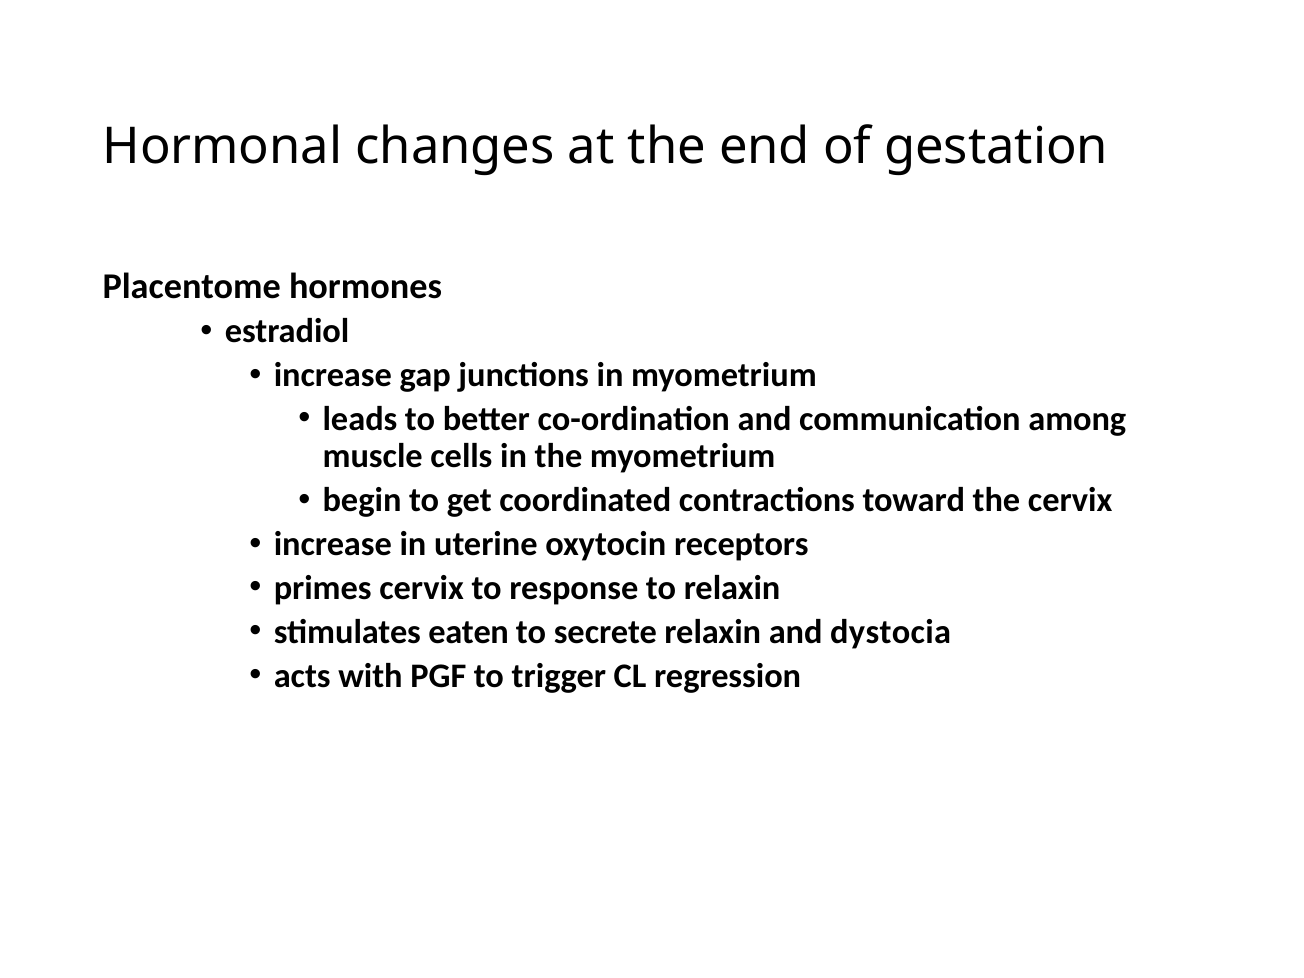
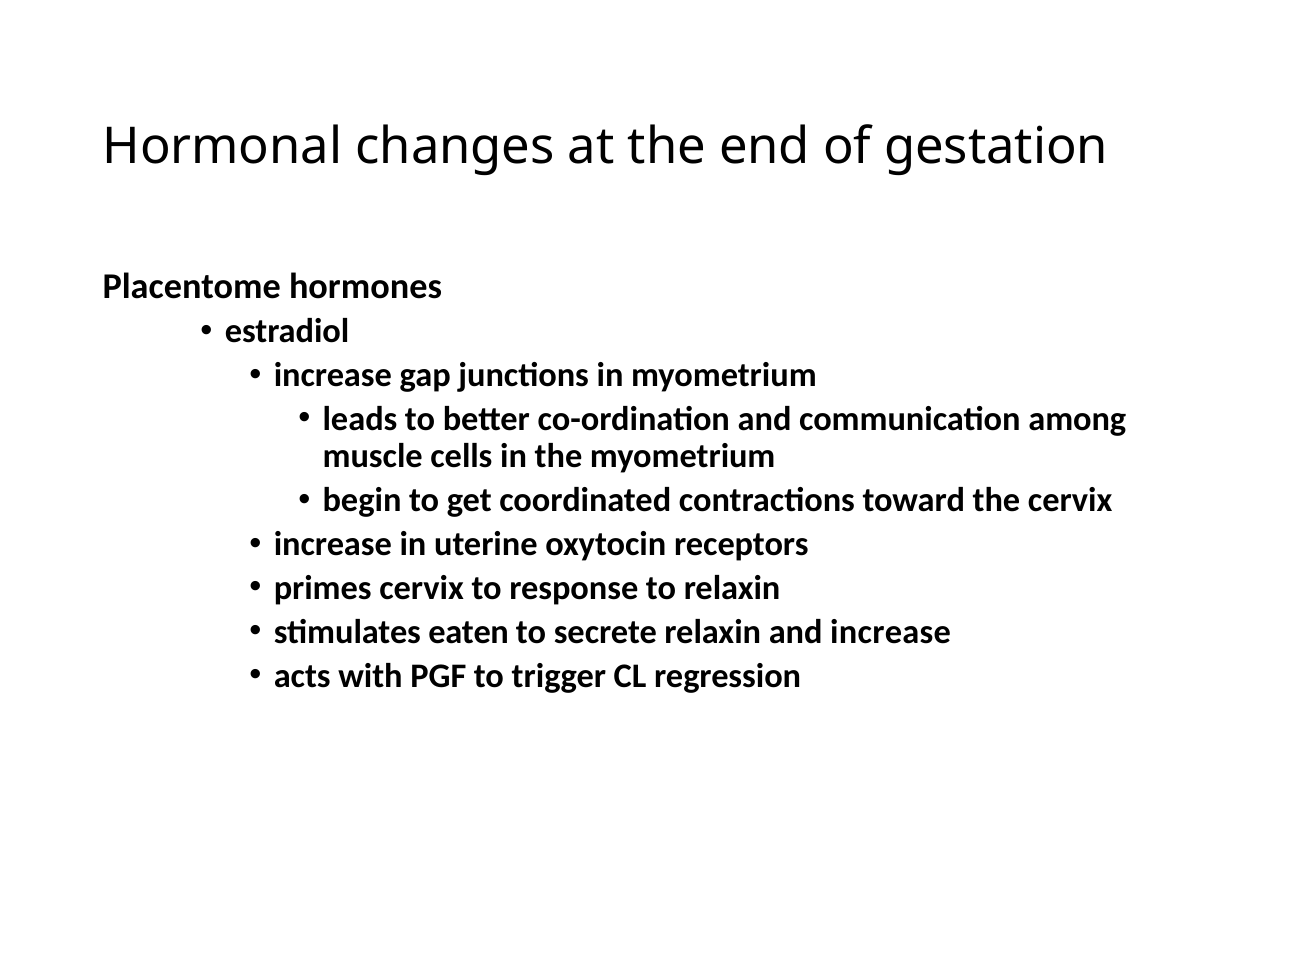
and dystocia: dystocia -> increase
